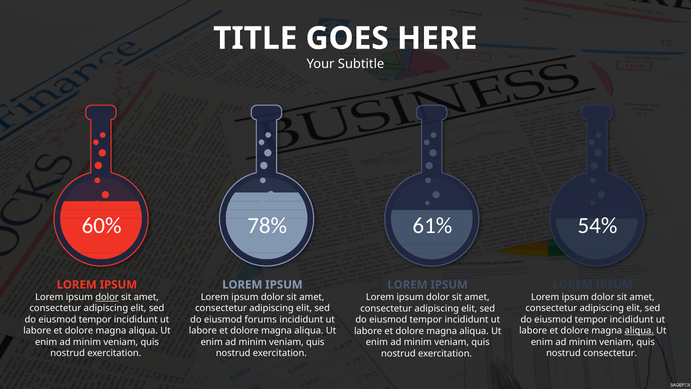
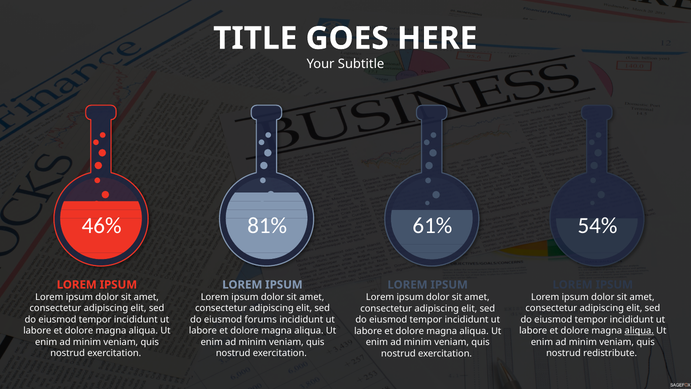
60%: 60% -> 46%
78%: 78% -> 81%
dolor at (107, 297) underline: present -> none
nostrud consectetur: consectetur -> redistribute
